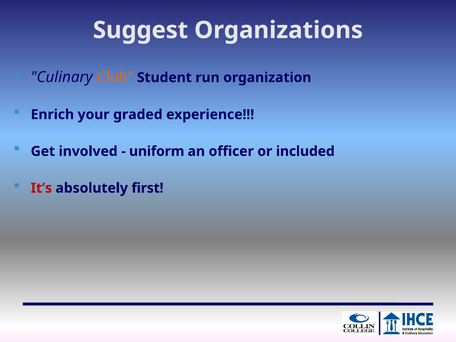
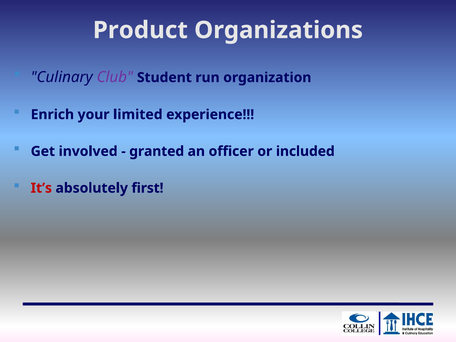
Suggest: Suggest -> Product
Club colour: orange -> purple
graded: graded -> limited
uniform: uniform -> granted
